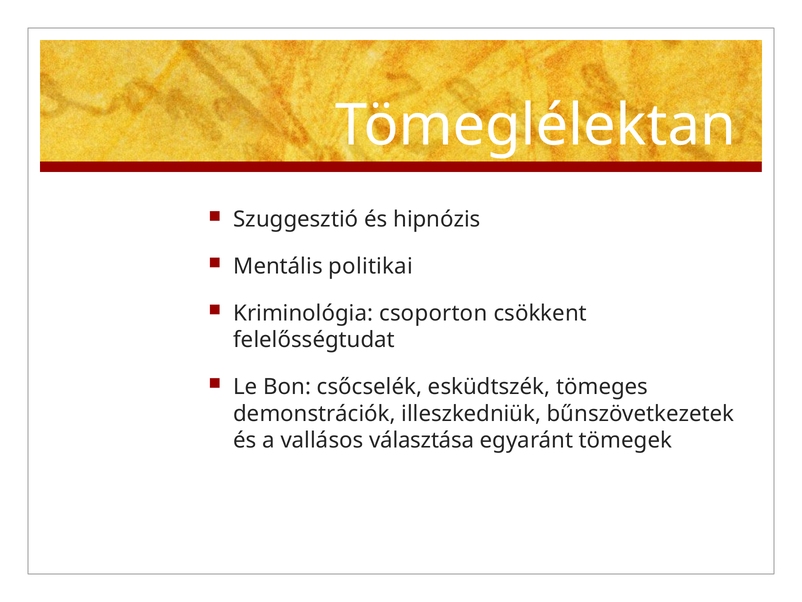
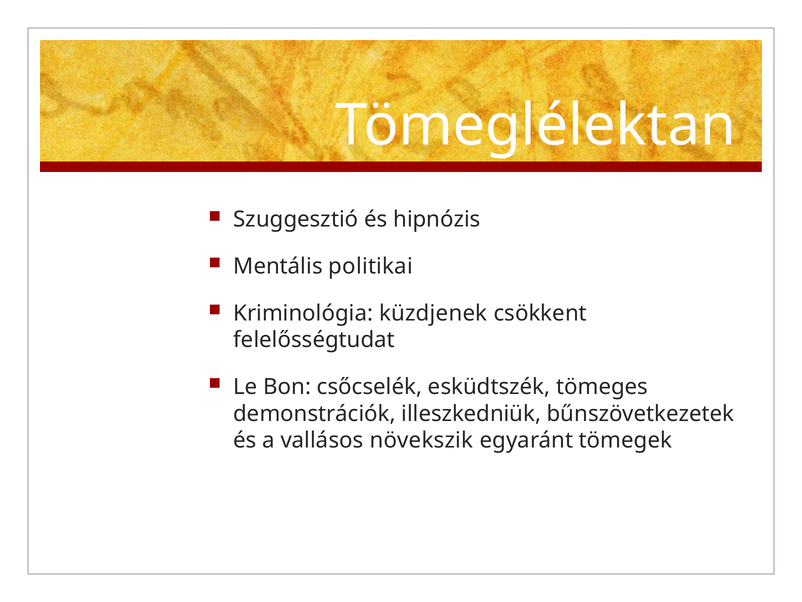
csoporton: csoporton -> küzdjenek
választása: választása -> növekszik
